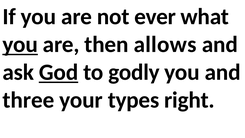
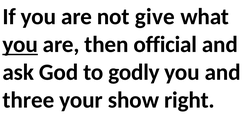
ever: ever -> give
allows: allows -> official
God underline: present -> none
types: types -> show
